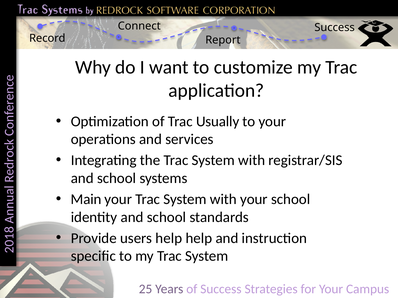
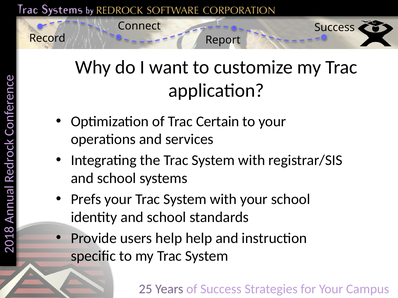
Usually: Usually -> Certain
Main: Main -> Prefs
